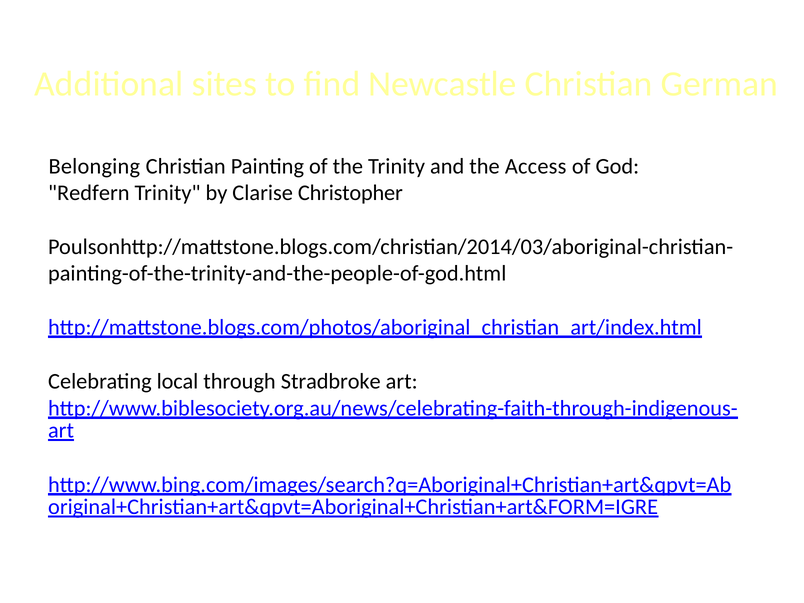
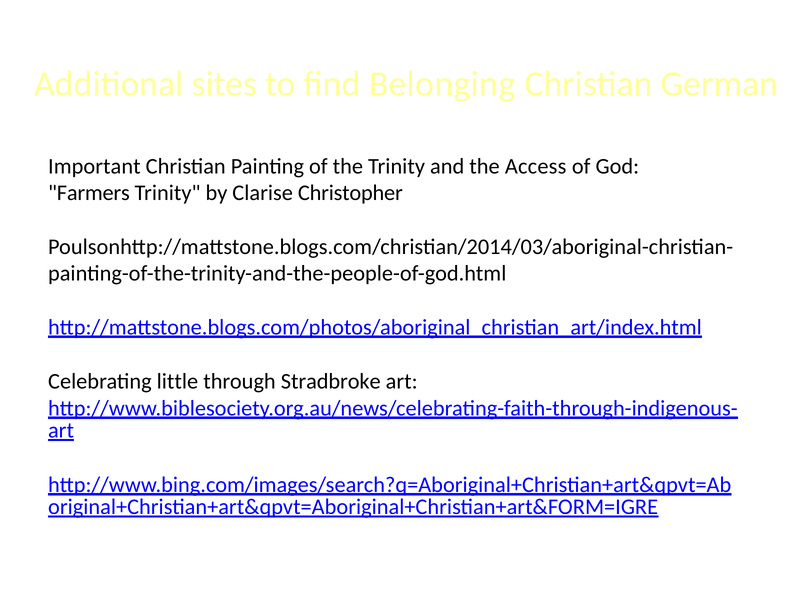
Newcastle: Newcastle -> Belonging
Belonging: Belonging -> Important
Redfern: Redfern -> Farmers
local: local -> little
